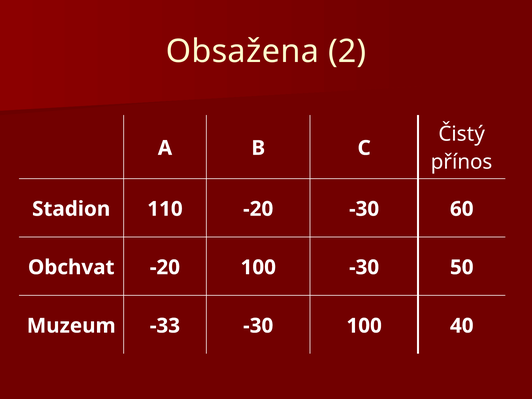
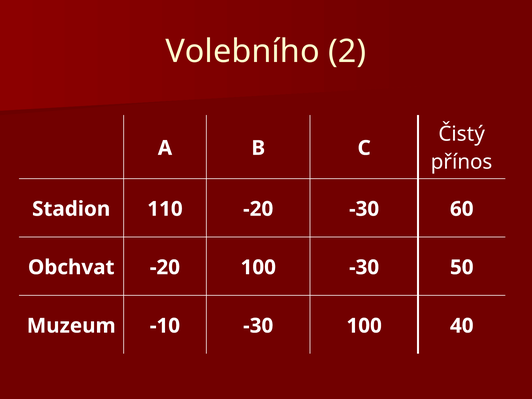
Obsažena: Obsažena -> Volebního
-33: -33 -> -10
